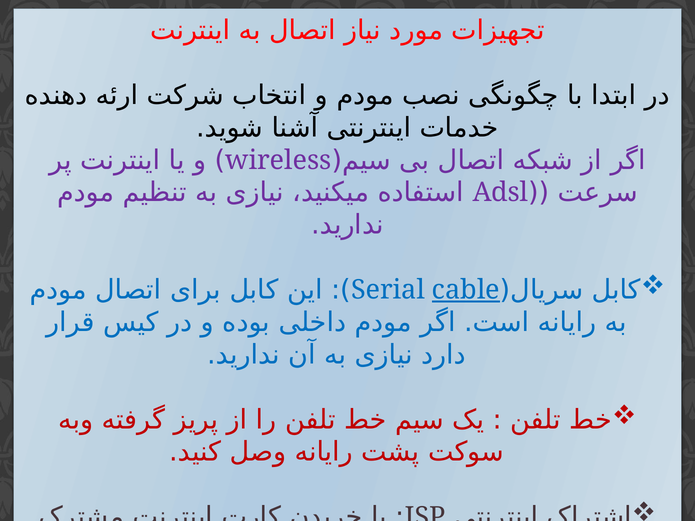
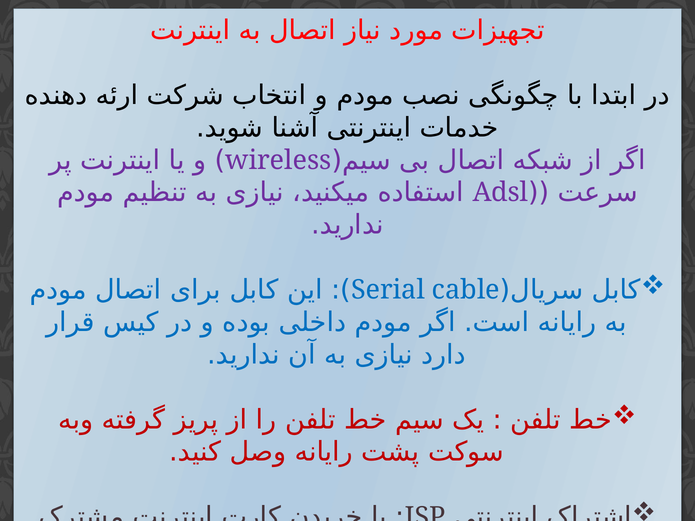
cable underline: present -> none
